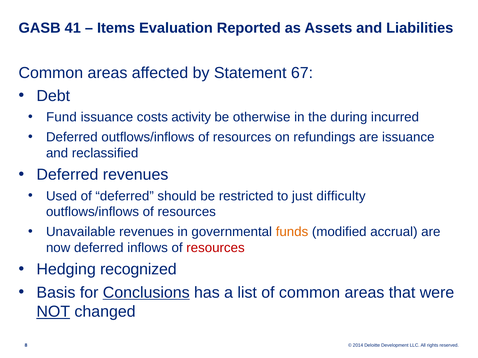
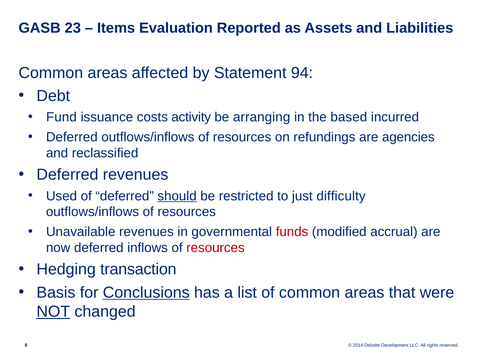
41: 41 -> 23
67: 67 -> 94
otherwise: otherwise -> arranging
during: during -> based
are issuance: issuance -> agencies
should underline: none -> present
funds colour: orange -> red
recognized: recognized -> transaction
